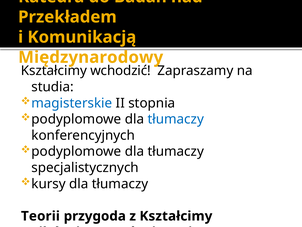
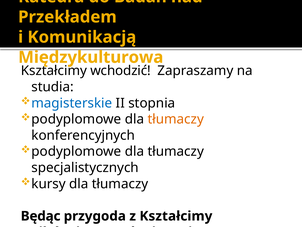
Międzynarodowy: Międzynarodowy -> Międzykulturowa
tłumaczy at (176, 119) colour: blue -> orange
Teorii: Teorii -> Będąc
